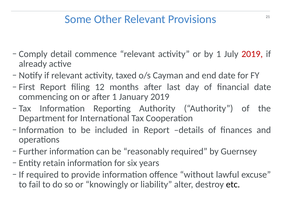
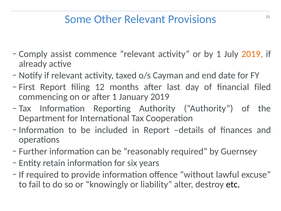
detail: detail -> assist
2019 at (252, 54) colour: red -> orange
financial date: date -> filed
